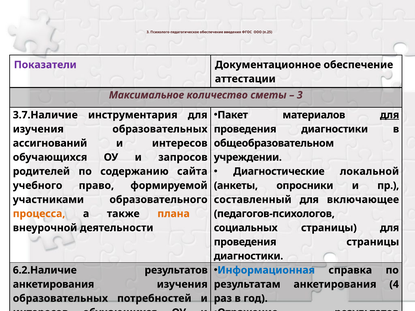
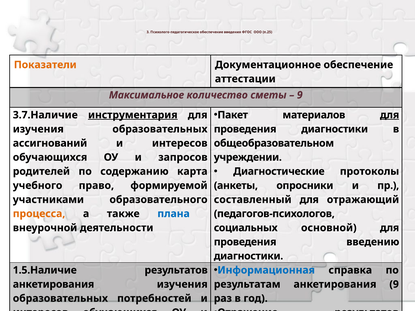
Показатели colour: purple -> orange
3 at (300, 95): 3 -> 9
инструментария underline: none -> present
локальной: локальной -> протоколы
сайта: сайта -> карта
включающее: включающее -> отражающий
плана at (174, 214) colour: orange -> blue
социальных страницы: страницы -> основной
проведения страницы: страницы -> введению
6.2.Наличие: 6.2.Наличие -> 1.5.Наличие
анкетирования 4: 4 -> 9
